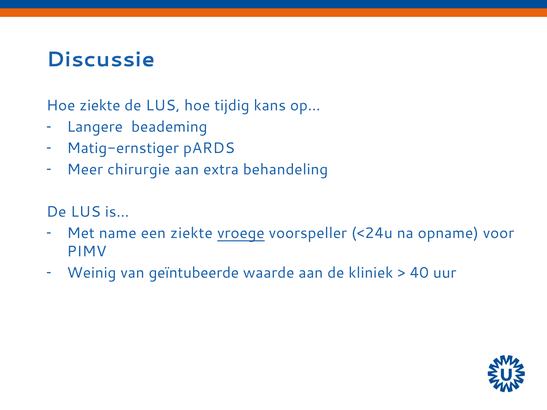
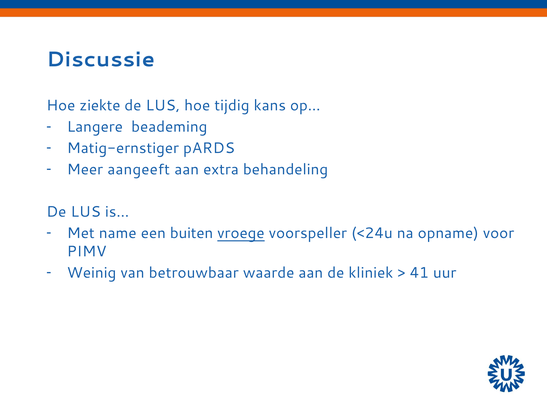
chirurgie: chirurgie -> aangeeft
een ziekte: ziekte -> buiten
geïntubeerde: geïntubeerde -> betrouwbaar
40: 40 -> 41
